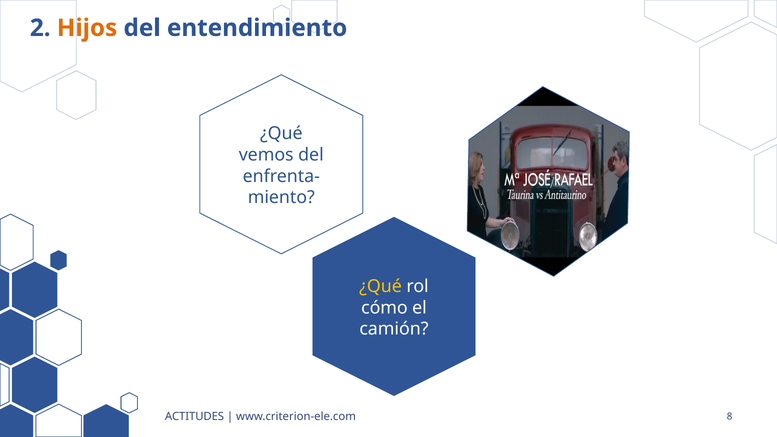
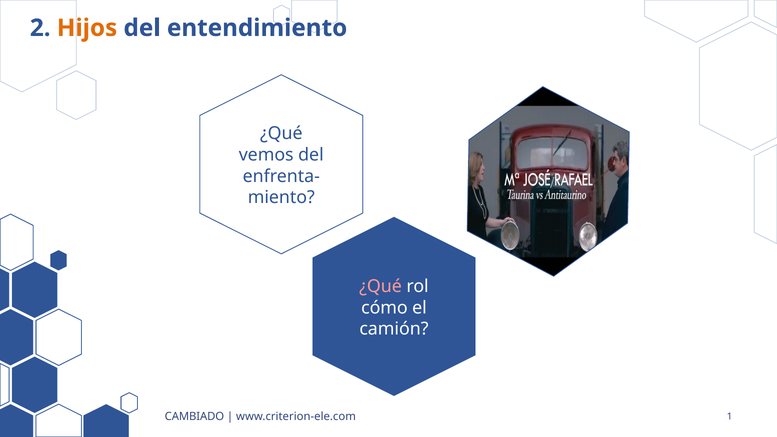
¿Qué at (381, 286) colour: yellow -> pink
ACTITUDES: ACTITUDES -> CAMBIADO
8: 8 -> 1
